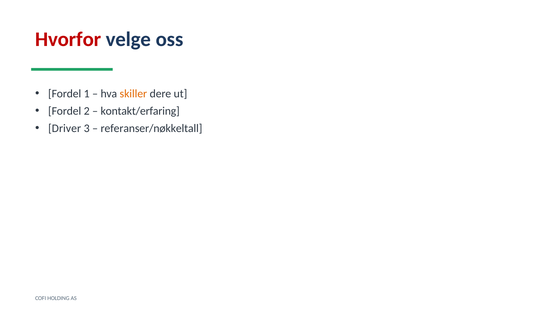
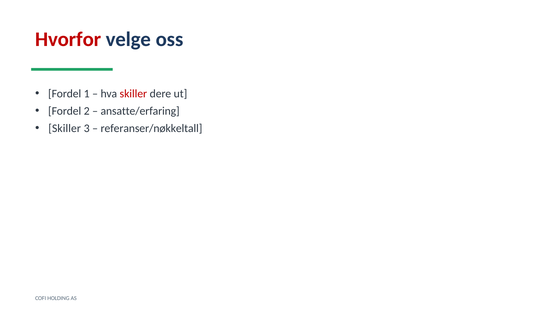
skiller at (133, 94) colour: orange -> red
kontakt/erfaring: kontakt/erfaring -> ansatte/erfaring
Driver at (65, 128): Driver -> Skiller
